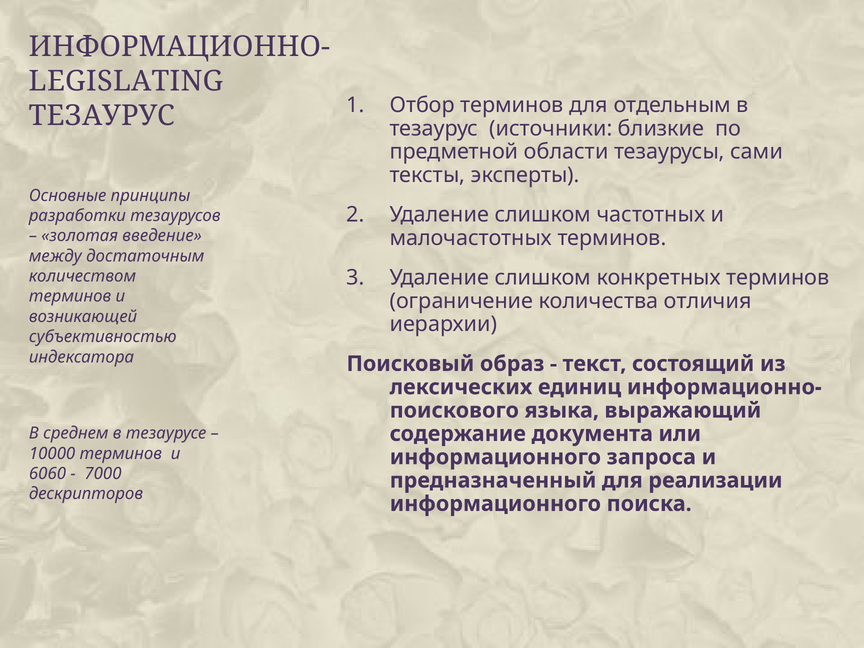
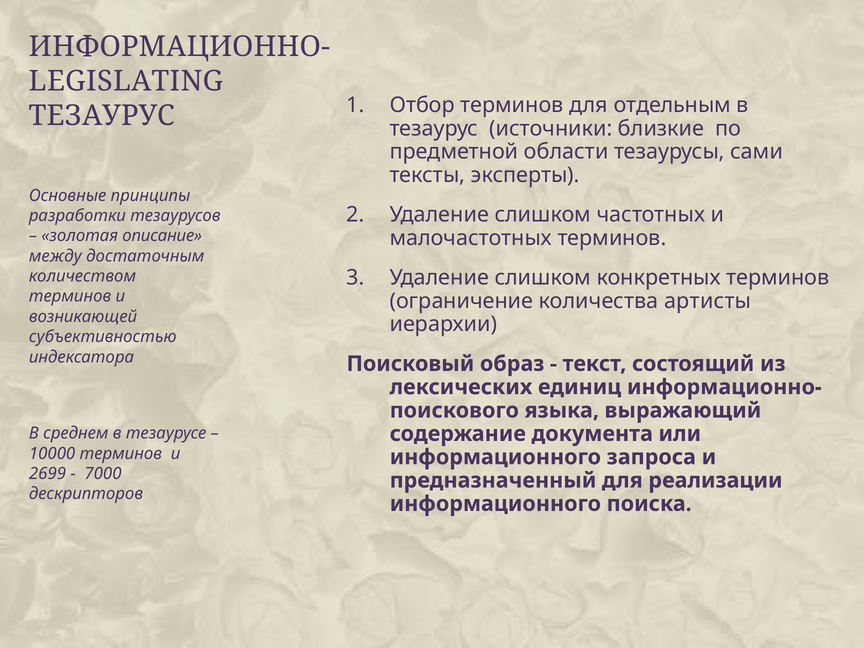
введение: введение -> описание
отличия: отличия -> артисты
6060: 6060 -> 2699
